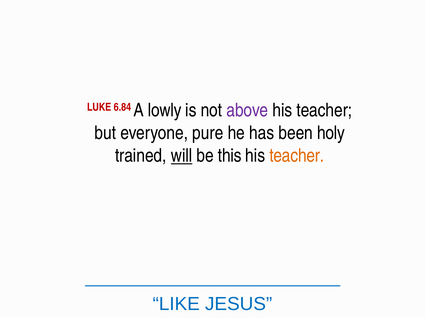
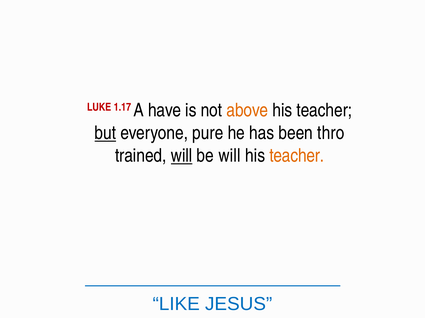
6.84: 6.84 -> 1.17
lowly: lowly -> have
above colour: purple -> orange
but underline: none -> present
holy: holy -> thro
be this: this -> will
